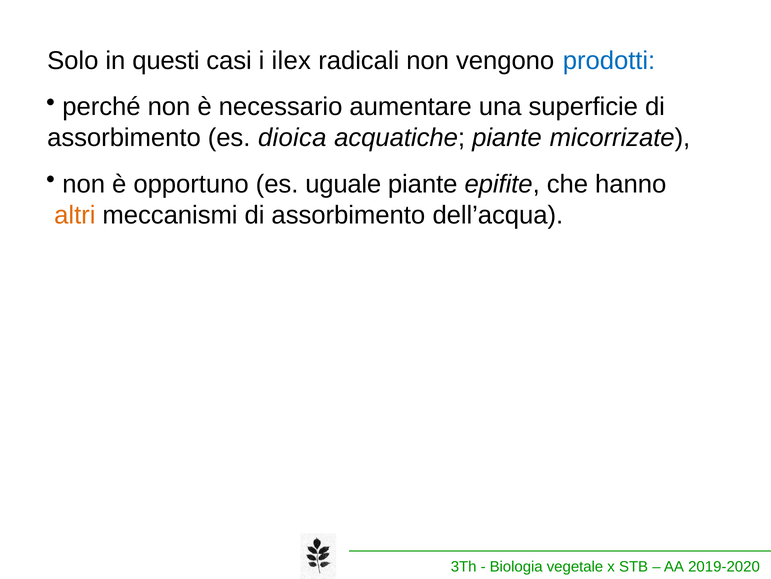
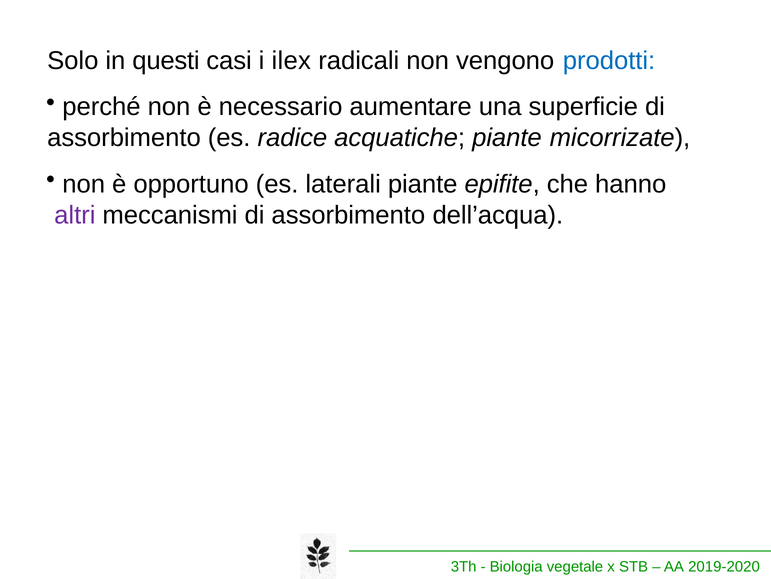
dioica: dioica -> radice
uguale: uguale -> laterali
altri colour: orange -> purple
